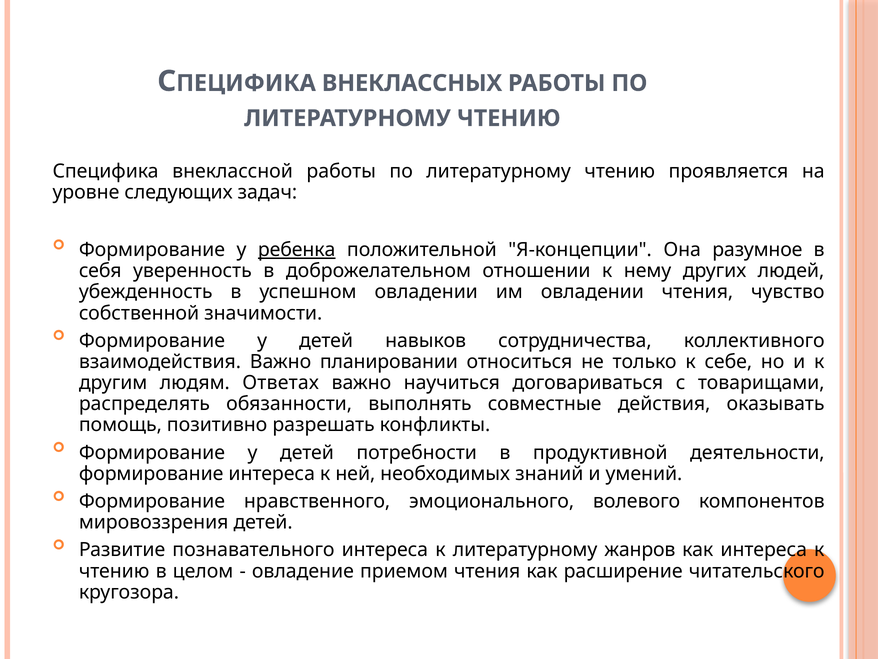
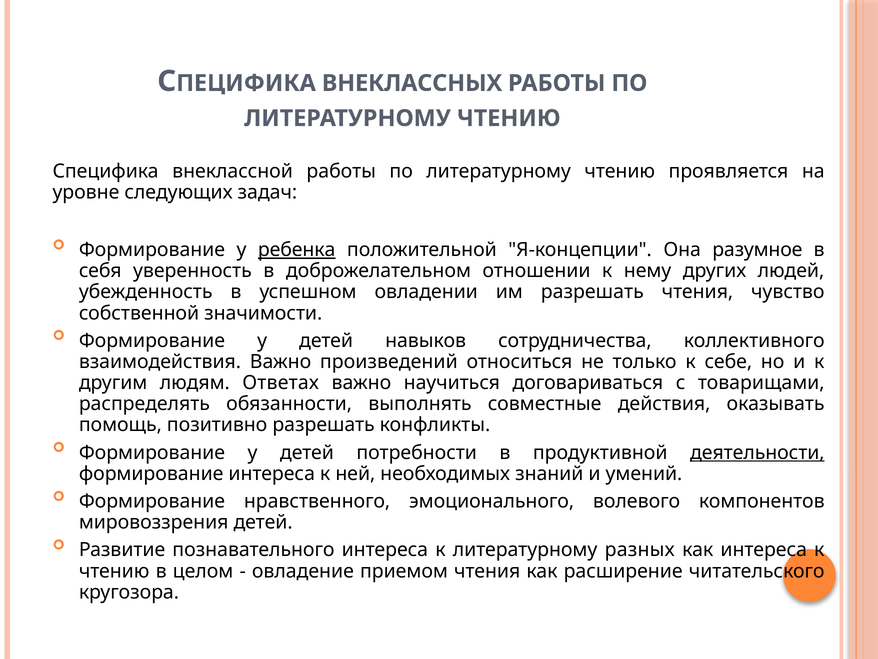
им овладении: овладении -> разрешать
планировании: планировании -> произведений
деятельности underline: none -> present
жанров: жанров -> разных
